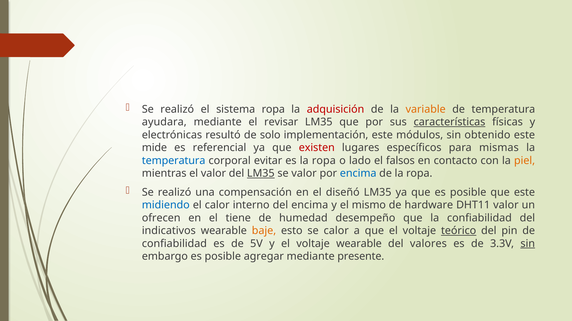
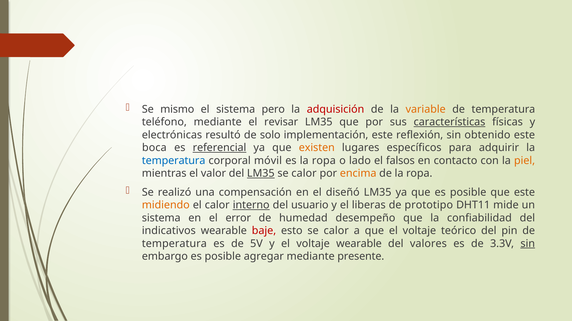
realizó at (177, 109): realizó -> mismo
sistema ropa: ropa -> pero
ayudara: ayudara -> teléfono
módulos: módulos -> reflexión
mide: mide -> boca
referencial underline: none -> present
existen colour: red -> orange
mismas: mismas -> adquirir
evitar: evitar -> móvil
valor at (304, 174): valor -> calor
encima at (358, 174) colour: blue -> orange
midiendo colour: blue -> orange
interno underline: none -> present
del encima: encima -> usuario
mismo: mismo -> liberas
hardware: hardware -> prototipo
DHT11 valor: valor -> mide
ofrecen at (161, 218): ofrecen -> sistema
tiene: tiene -> error
baje colour: orange -> red
teórico underline: present -> none
confiabilidad at (174, 244): confiabilidad -> temperatura
